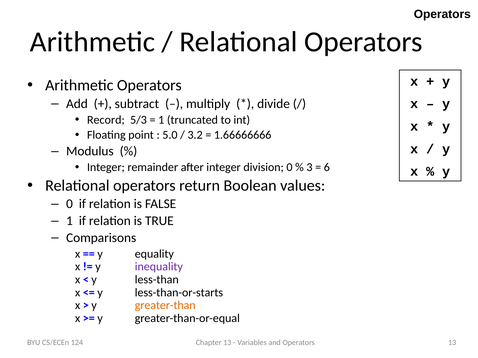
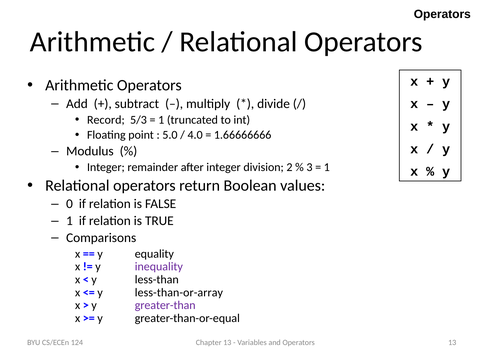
3.2: 3.2 -> 4.0
division 0: 0 -> 2
6 at (327, 168): 6 -> 1
less-than-or-starts: less-than-or-starts -> less-than-or-array
greater-than colour: orange -> purple
